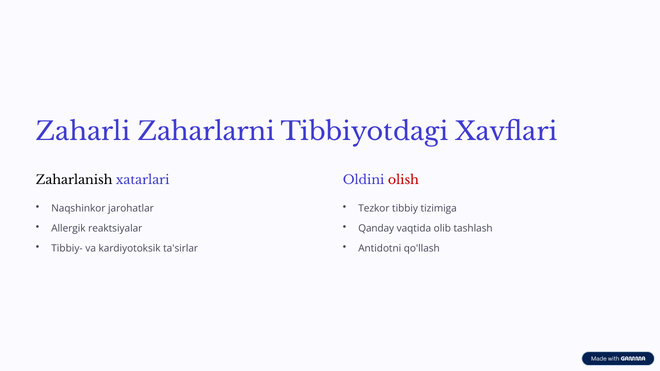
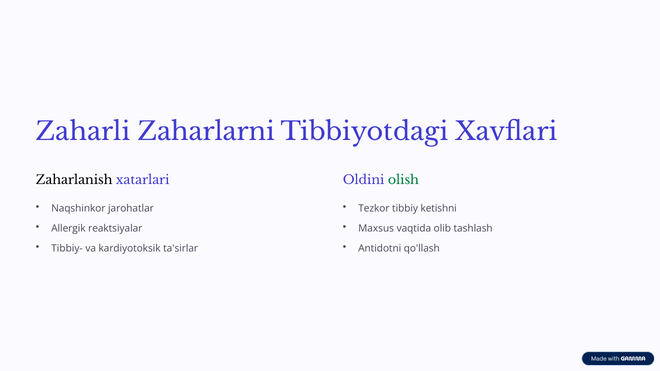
olish colour: red -> green
tizimiga: tizimiga -> ketishni
Qanday: Qanday -> Maxsus
